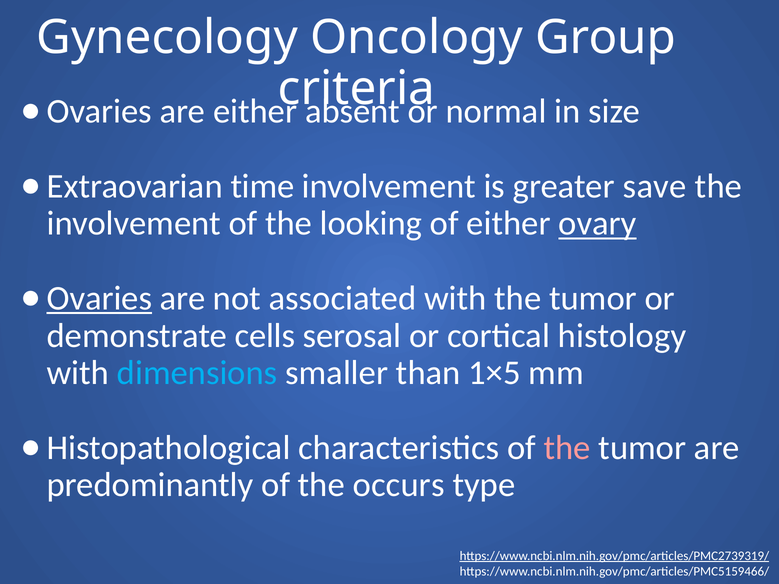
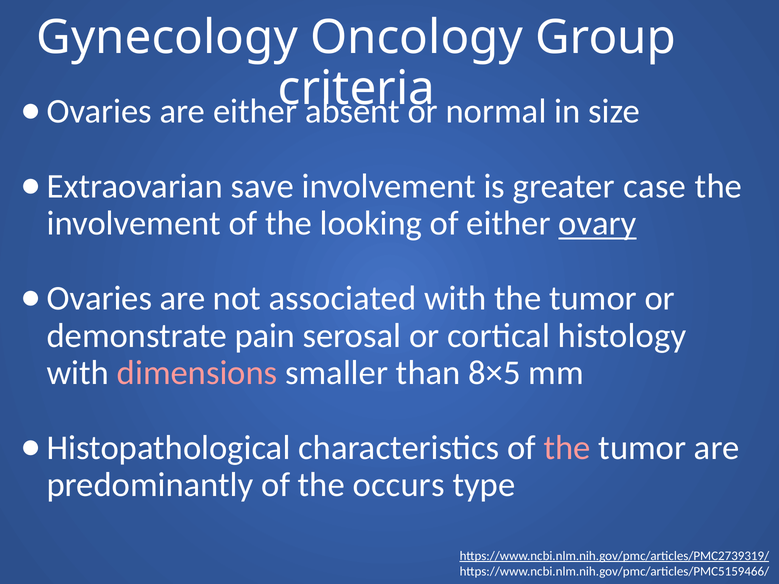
time: time -> save
save: save -> case
Ovaries at (99, 298) underline: present -> none
cells: cells -> pain
dimensions colour: light blue -> pink
1×5: 1×5 -> 8×5
